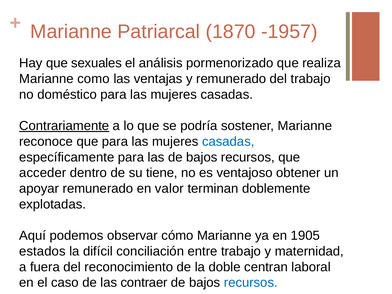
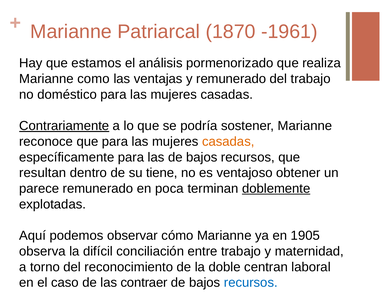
-1957: -1957 -> -1961
sexuales: sexuales -> estamos
casadas at (228, 142) colour: blue -> orange
acceder: acceder -> resultan
apoyar: apoyar -> parece
valor: valor -> poca
doblemente underline: none -> present
estados: estados -> observa
fuera: fuera -> torno
